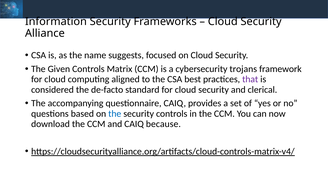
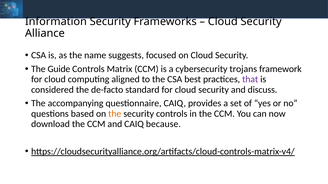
Given: Given -> Guide
clerical: clerical -> discuss
the at (115, 114) colour: blue -> orange
